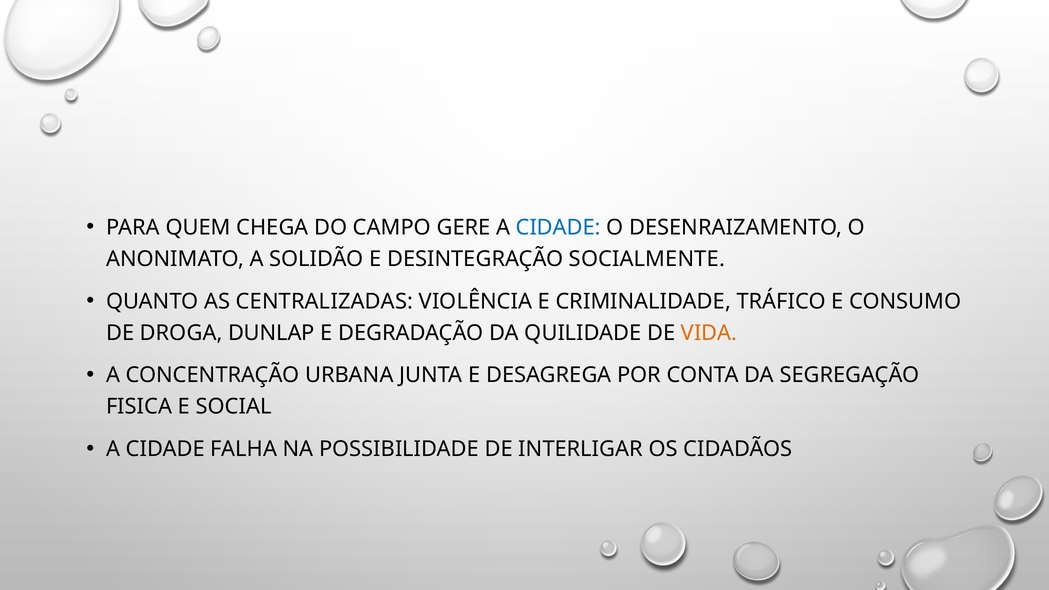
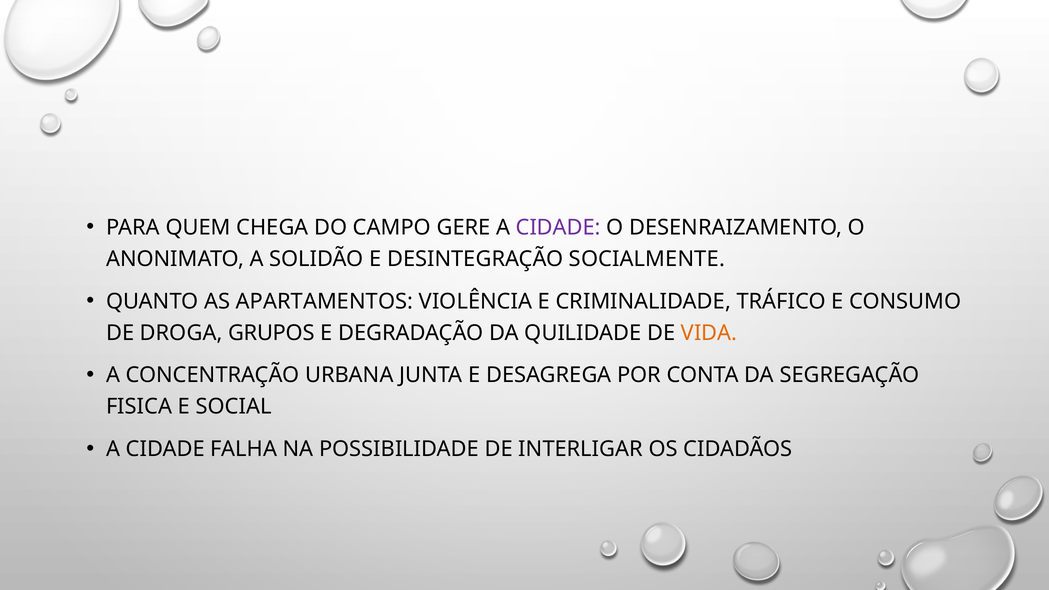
CIDADE at (558, 227) colour: blue -> purple
CENTRALIZADAS: CENTRALIZADAS -> APARTAMENTOS
DUNLAP: DUNLAP -> GRUPOS
